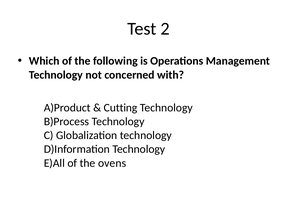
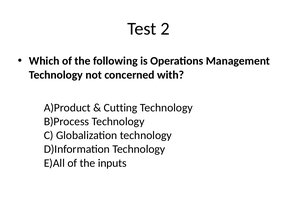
ovens: ovens -> inputs
